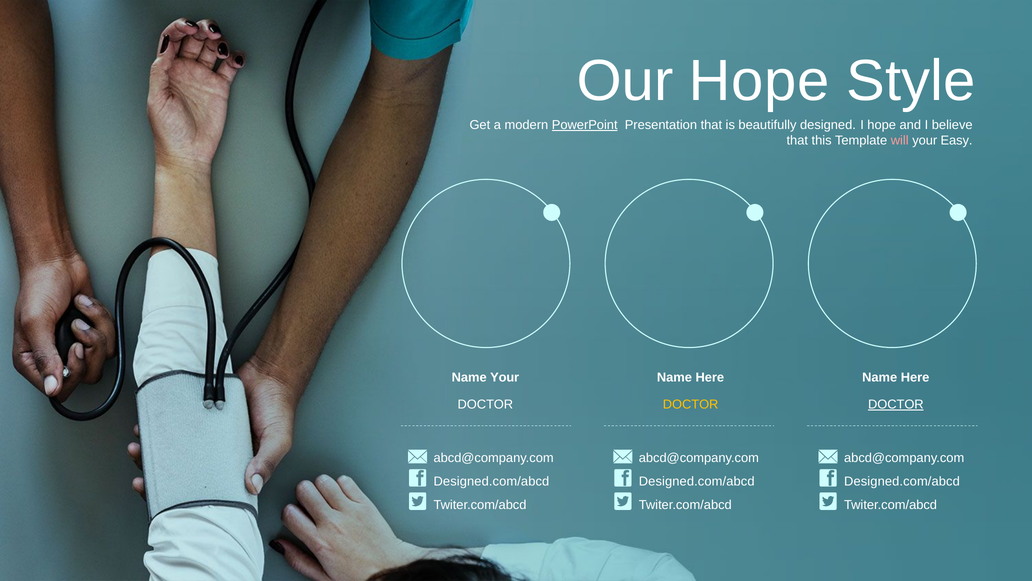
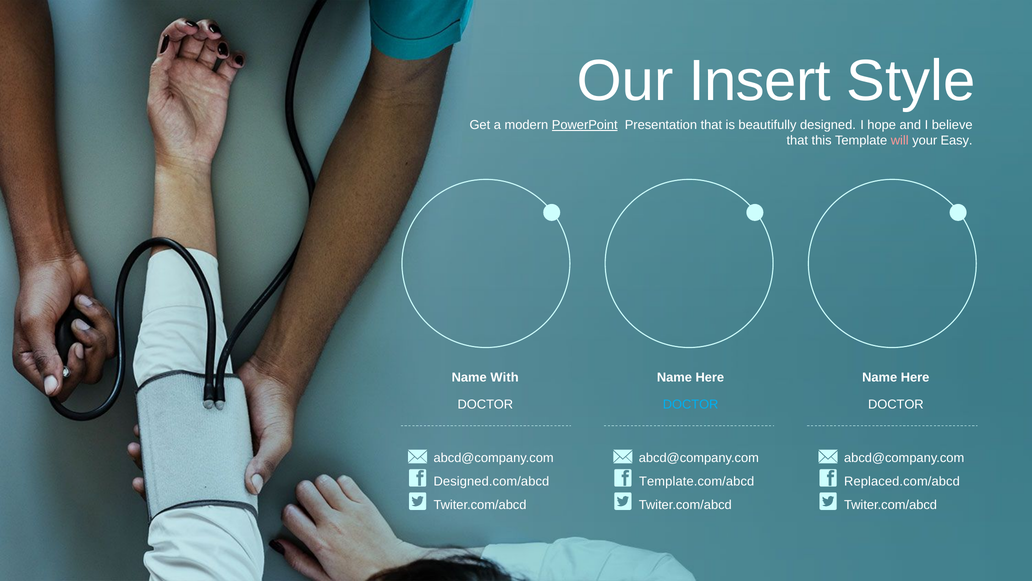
Our Hope: Hope -> Insert
Name Your: Your -> With
DOCTOR at (691, 404) colour: yellow -> light blue
DOCTOR at (896, 404) underline: present -> none
Designed.com/abcd at (697, 481): Designed.com/abcd -> Template.com/abcd
Designed.com/abcd at (902, 481): Designed.com/abcd -> Replaced.com/abcd
